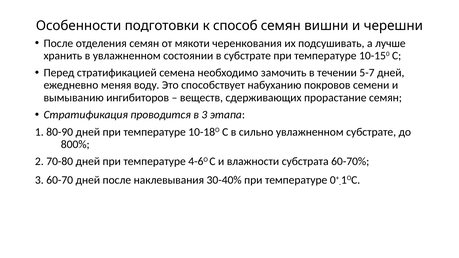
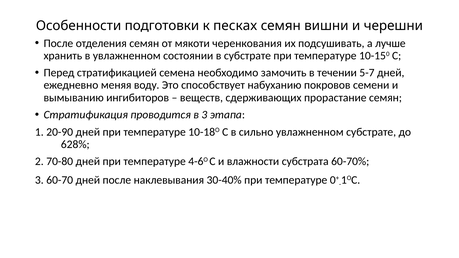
способ: способ -> песках
80-90: 80-90 -> 20-90
800%: 800% -> 628%
